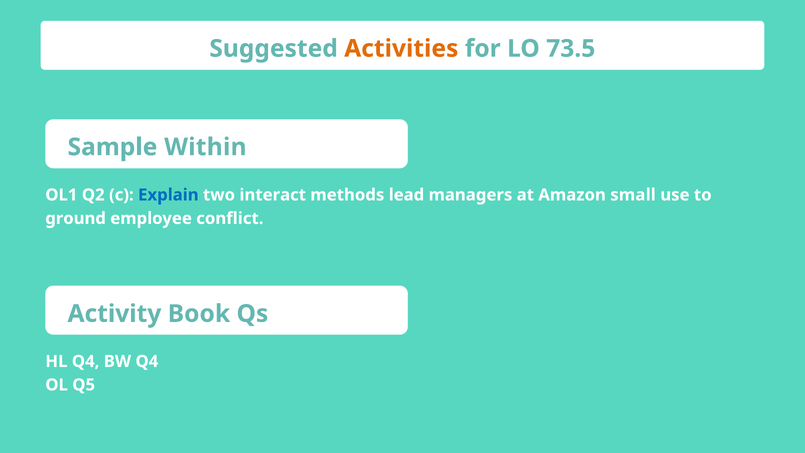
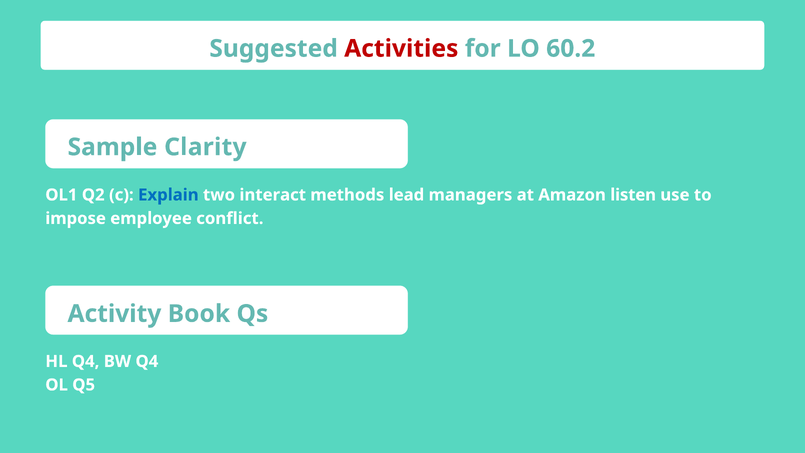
Activities colour: orange -> red
73.5: 73.5 -> 60.2
Within: Within -> Clarity
small: small -> listen
ground: ground -> impose
